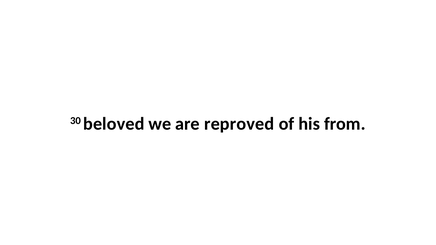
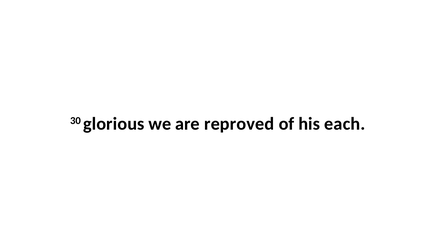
beloved: beloved -> glorious
from: from -> each
